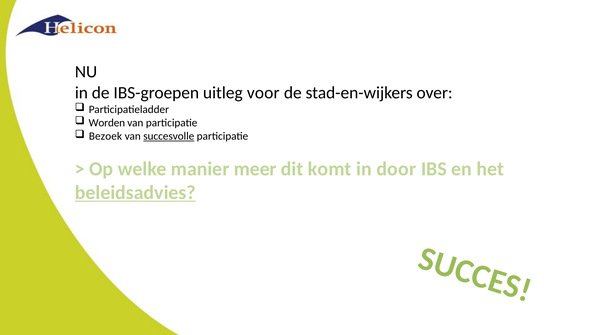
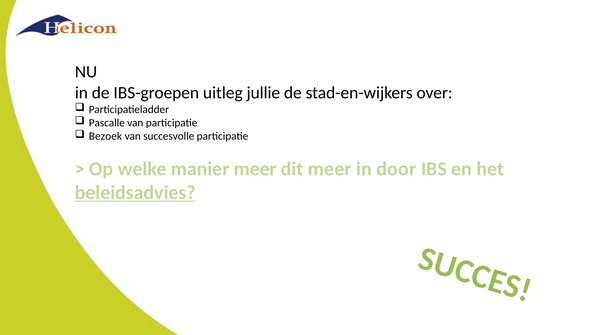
voor: voor -> jullie
Worden: Worden -> Pascalle
succesvolle underline: present -> none
dit komt: komt -> meer
